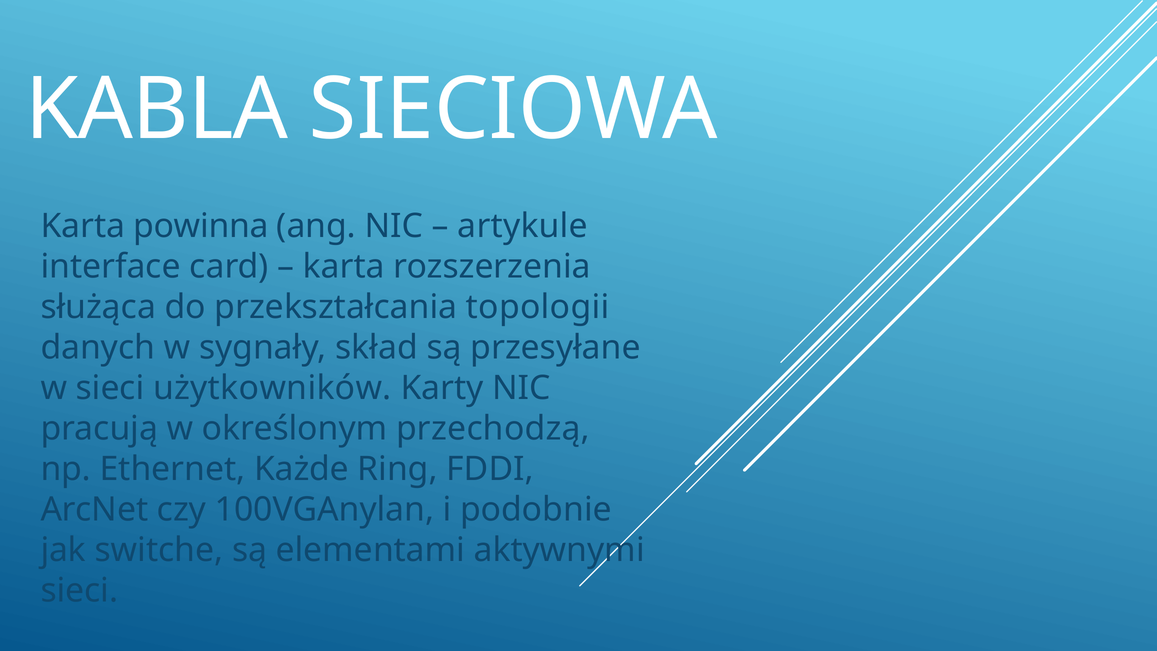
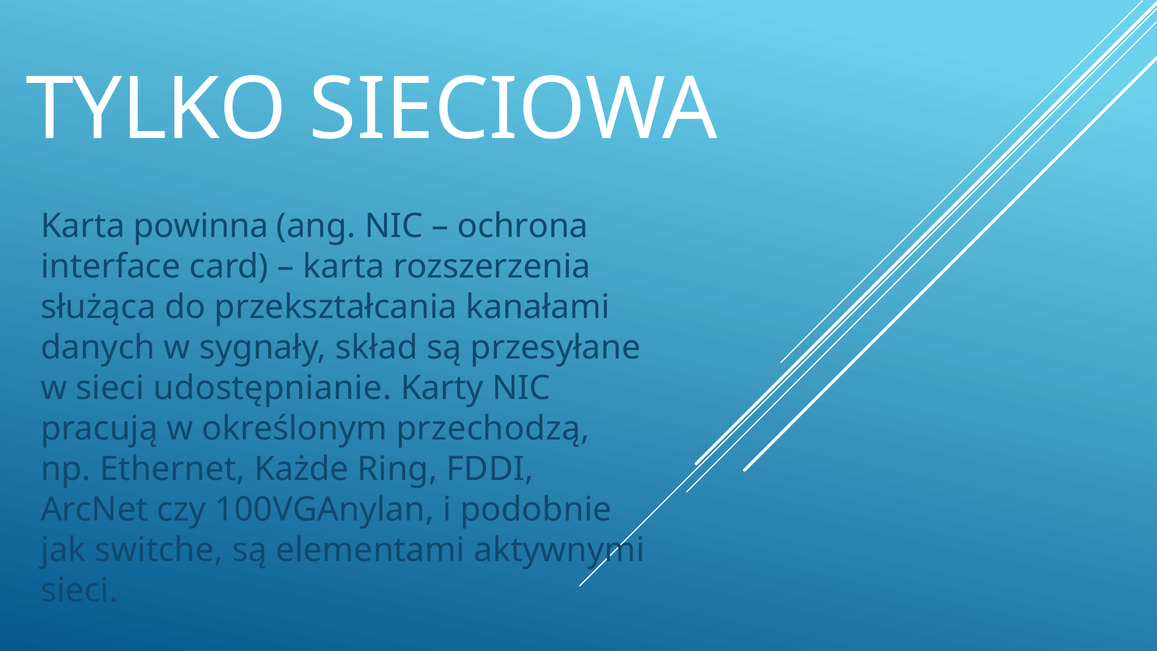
KABLA: KABLA -> TYLKO
artykule: artykule -> ochrona
topologii: topologii -> kanałami
użytkowników: użytkowników -> udostępnianie
